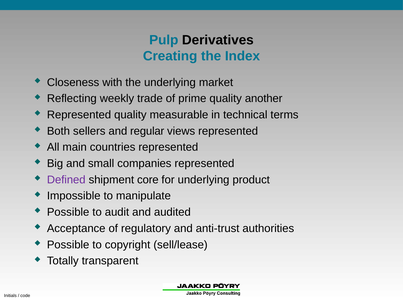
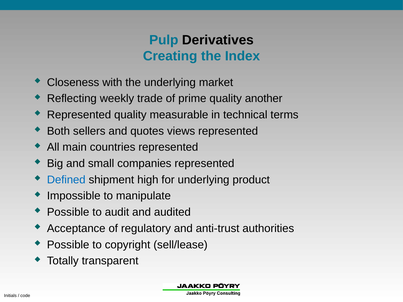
regular: regular -> quotes
Defined colour: purple -> blue
core: core -> high
